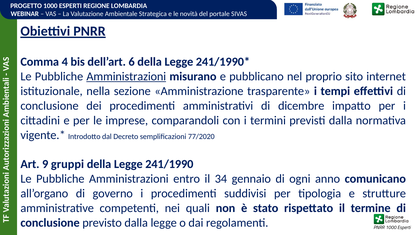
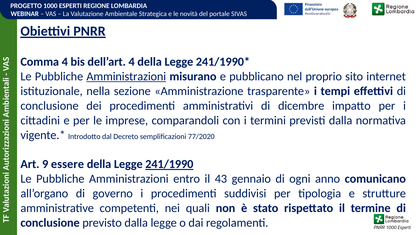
dell’art 6: 6 -> 4
gruppi: gruppi -> essere
241/1990 underline: none -> present
34: 34 -> 43
